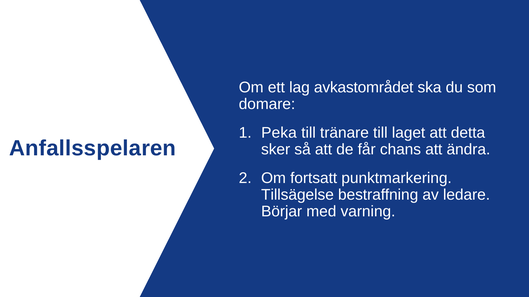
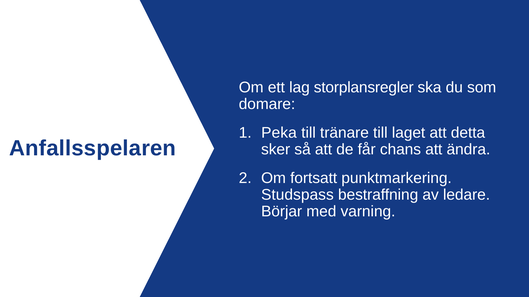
avkastområdet: avkastområdet -> storplansregler
Tillsägelse: Tillsägelse -> Studspass
